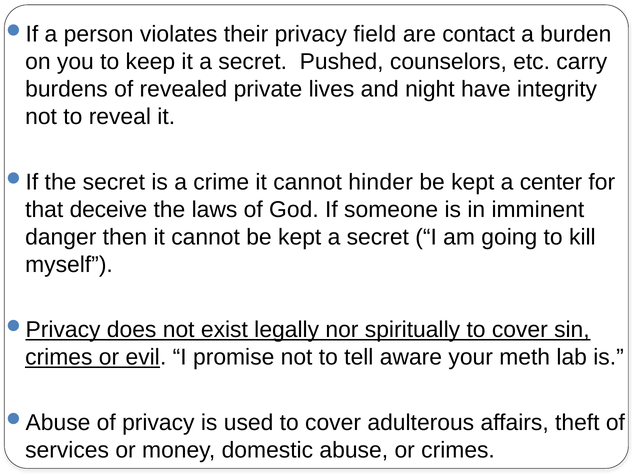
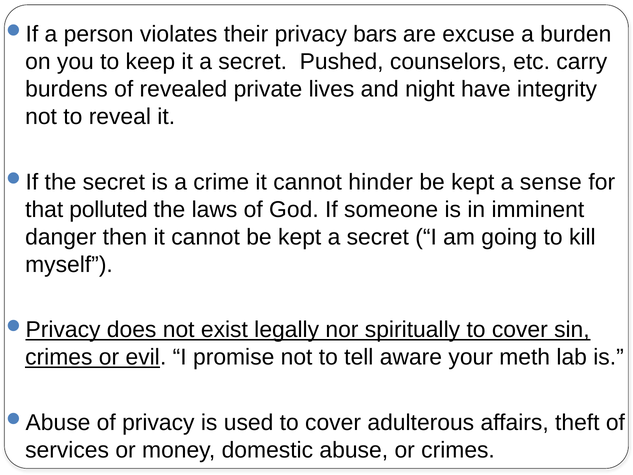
field: field -> bars
contact: contact -> excuse
center: center -> sense
deceive: deceive -> polluted
